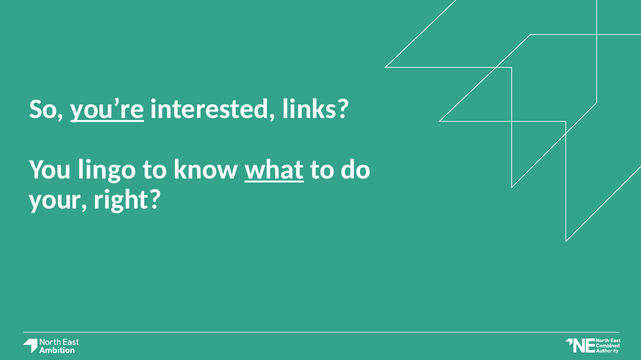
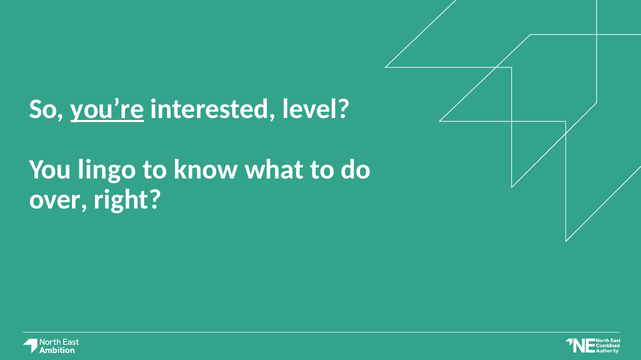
links: links -> level
what underline: present -> none
your: your -> over
